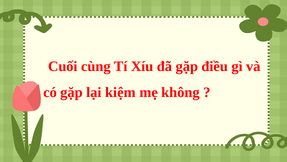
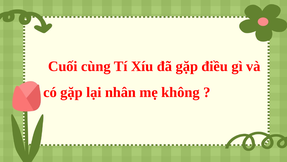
kiệm: kiệm -> nhân
